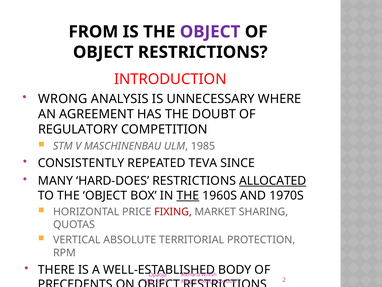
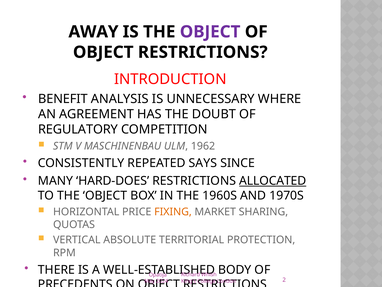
FROM: FROM -> AWAY
WRONG: WRONG -> BENEFIT
1985: 1985 -> 1962
TEVA: TEVA -> SAYS
THE at (188, 195) underline: present -> none
FIXING colour: red -> orange
